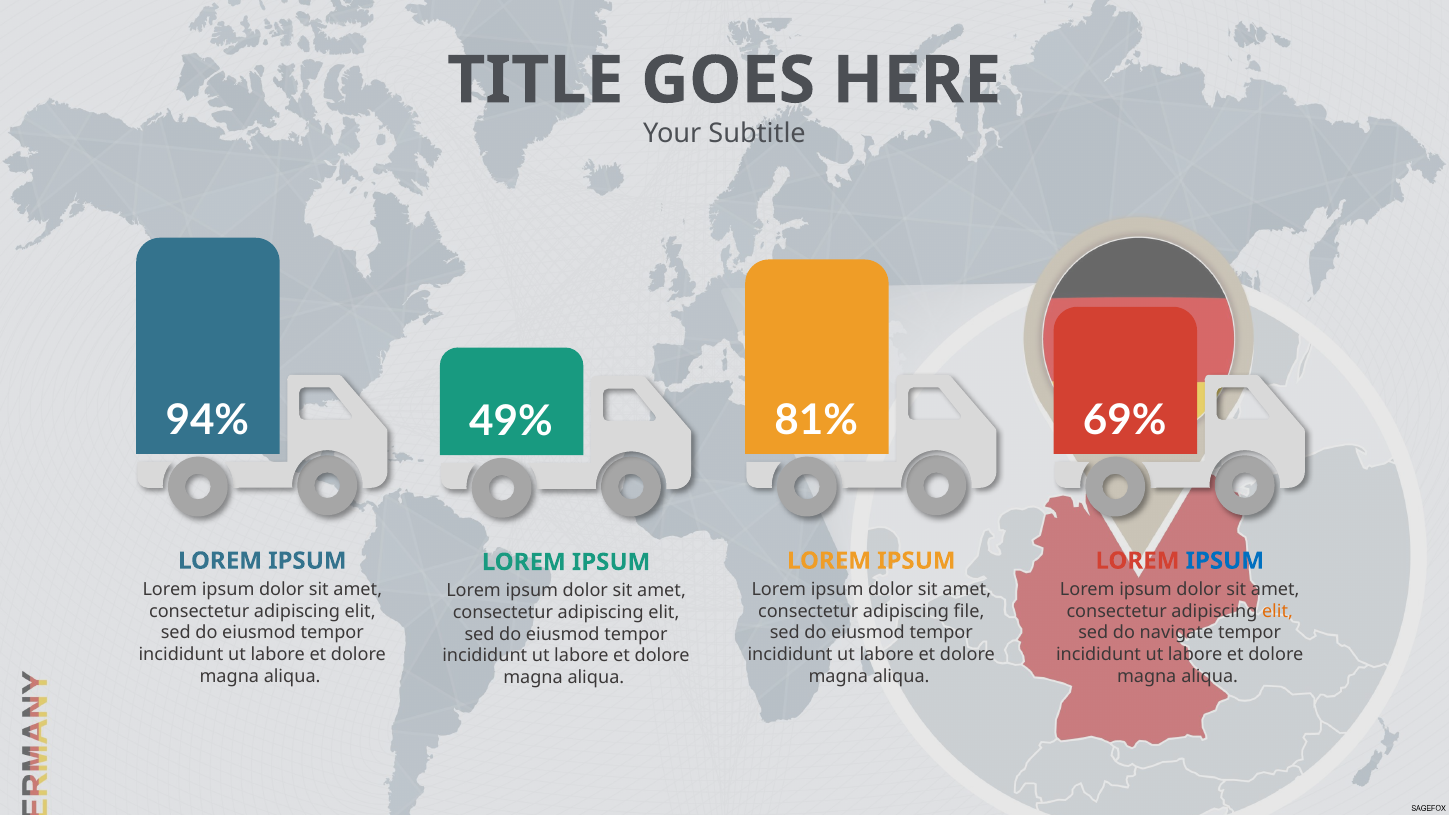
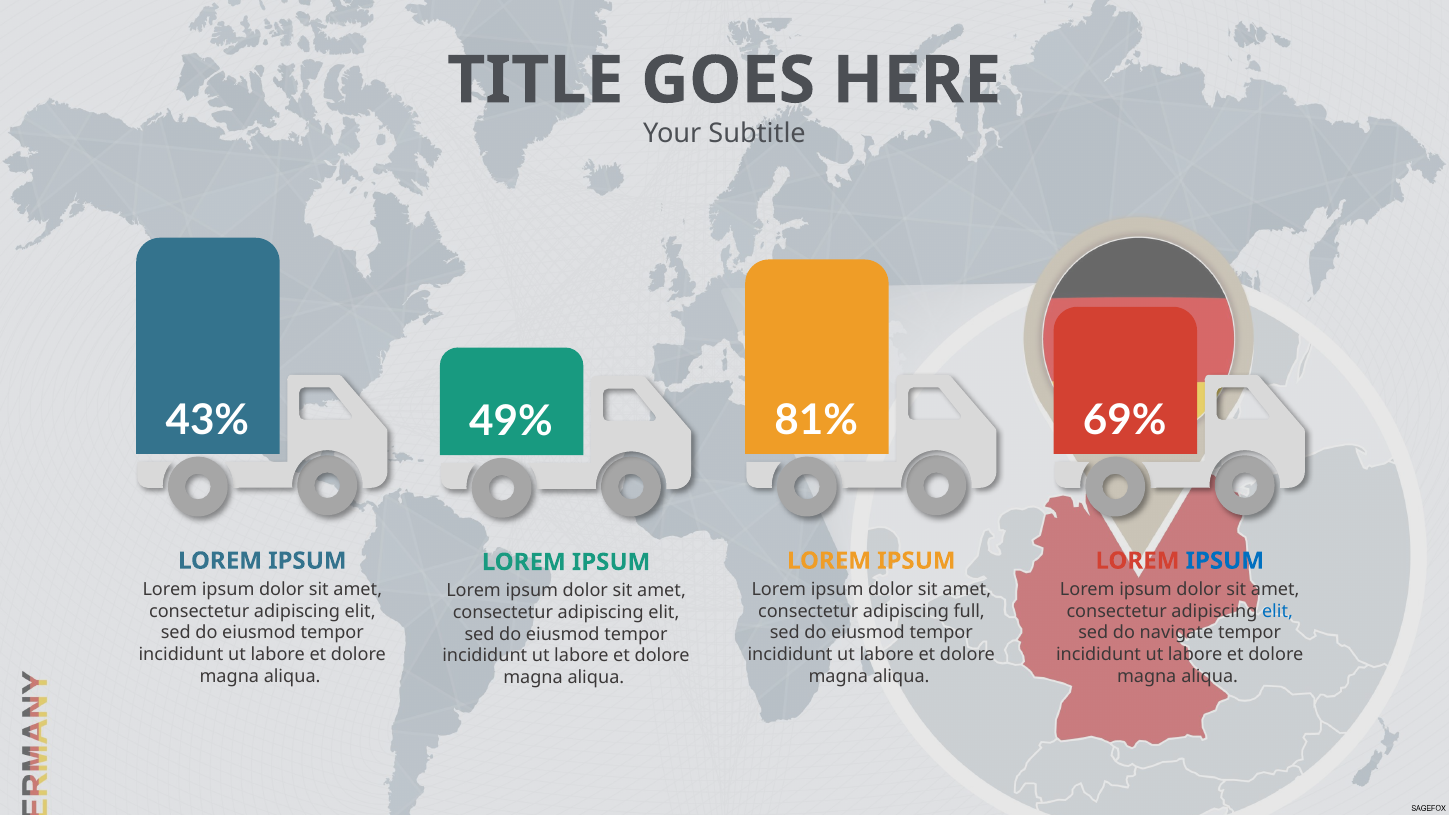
94%: 94% -> 43%
file: file -> full
elit at (1278, 611) colour: orange -> blue
